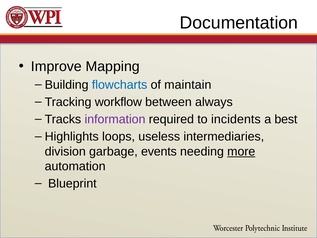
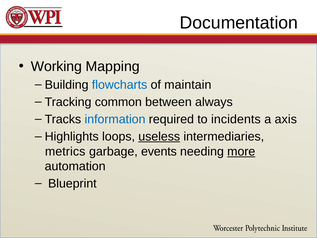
Improve: Improve -> Working
workflow: workflow -> common
information colour: purple -> blue
best: best -> axis
useless underline: none -> present
division: division -> metrics
